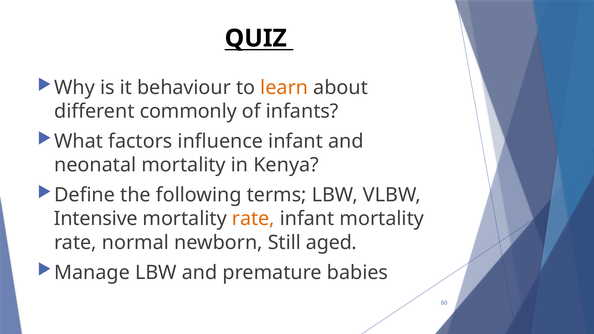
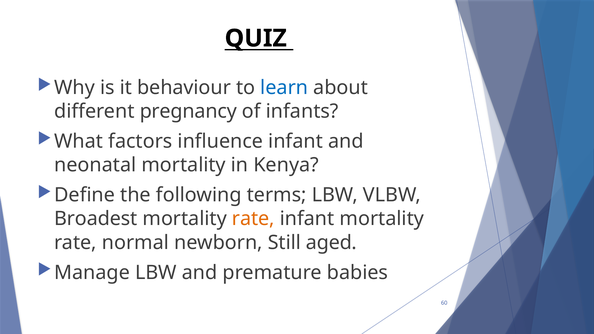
learn colour: orange -> blue
commonly: commonly -> pregnancy
Intensive: Intensive -> Broadest
